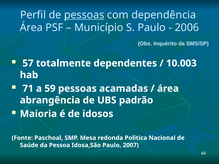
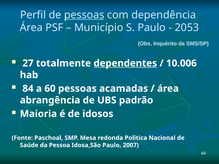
2006: 2006 -> 2053
57: 57 -> 27
dependentes underline: none -> present
10.003: 10.003 -> 10.006
71: 71 -> 84
59: 59 -> 60
